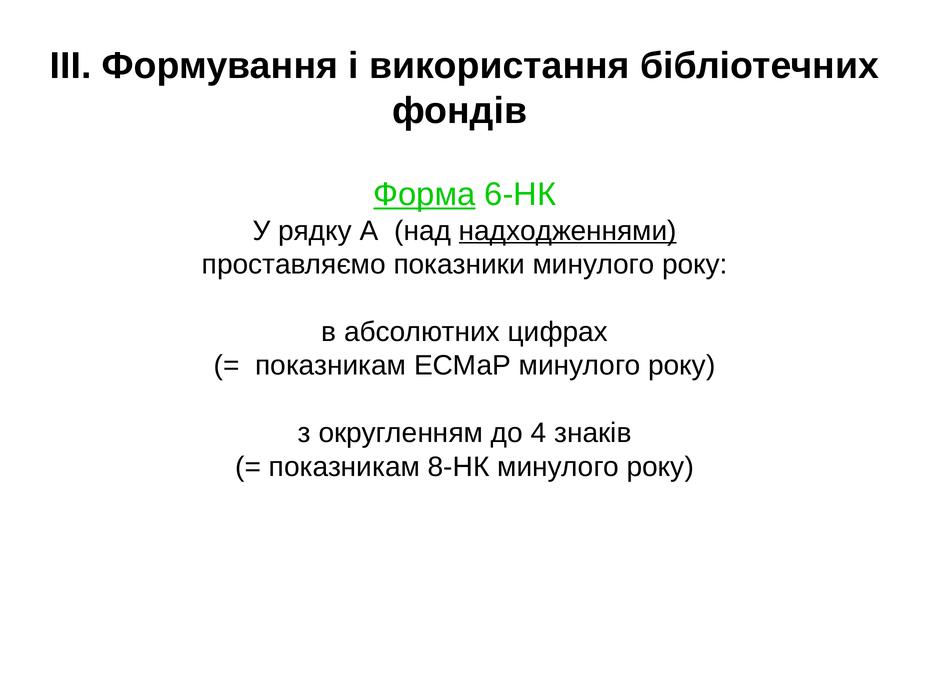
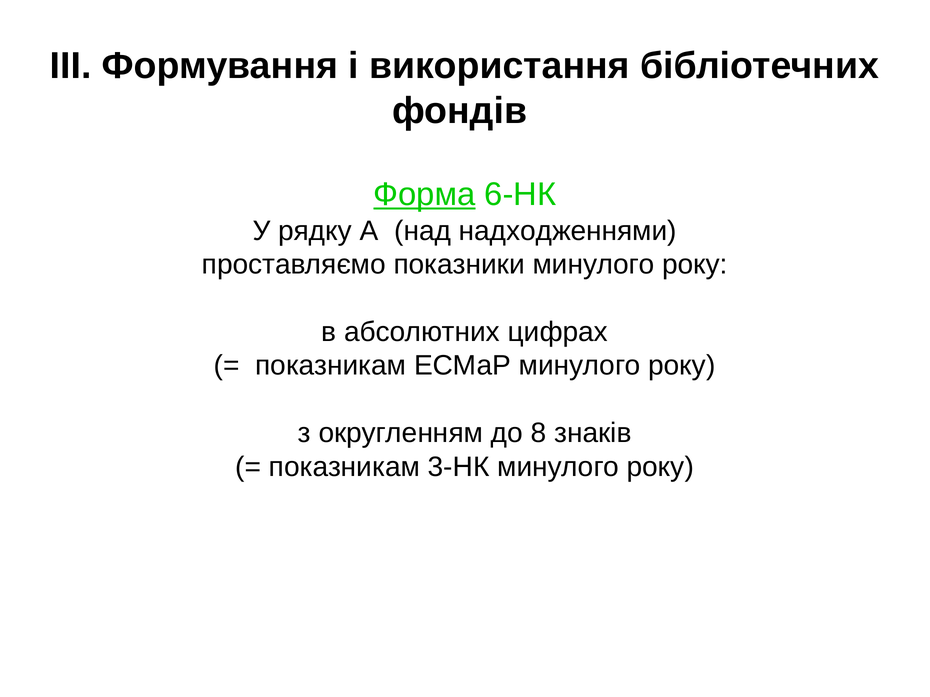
надходженнями underline: present -> none
4: 4 -> 8
8-НК: 8-НК -> 3-НК
